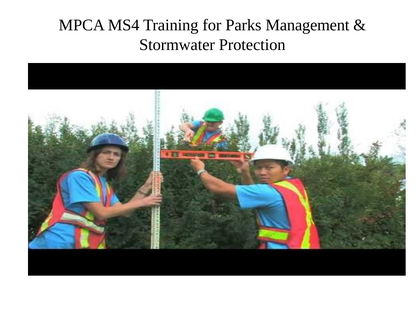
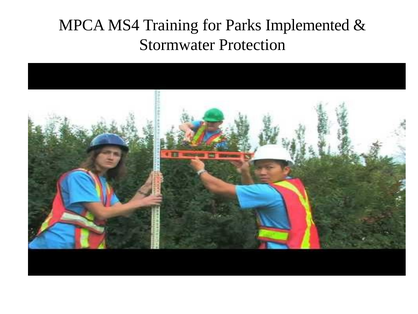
Management: Management -> Implemented
